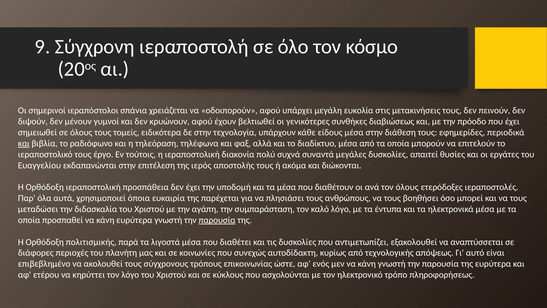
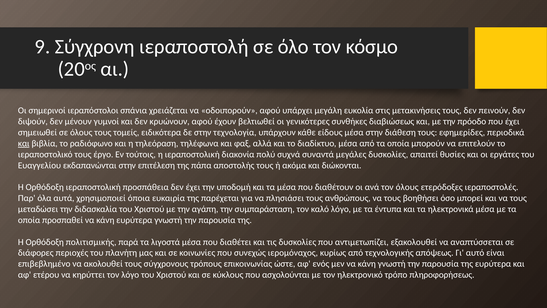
ιερός: ιερός -> πάπα
παρουσία at (217, 220) underline: present -> none
αυτοδίδακτη: αυτοδίδακτη -> ιερομόναχος
